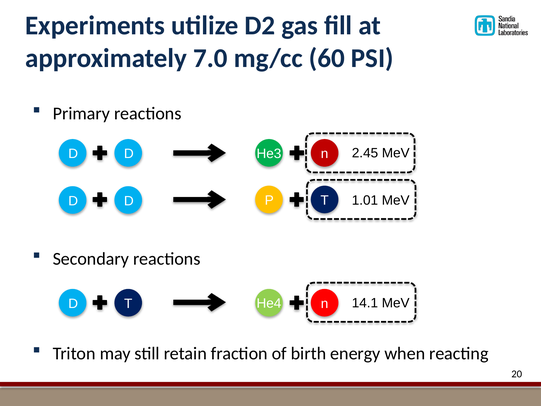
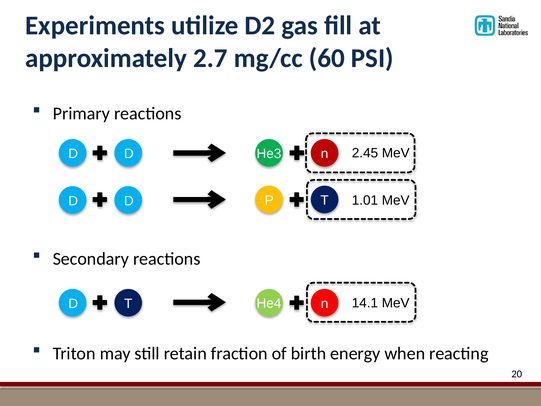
7.0: 7.0 -> 2.7
